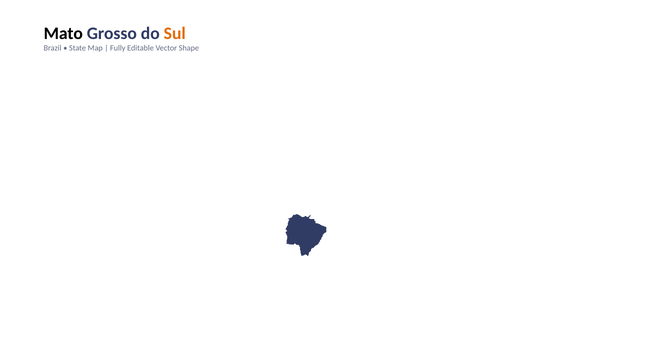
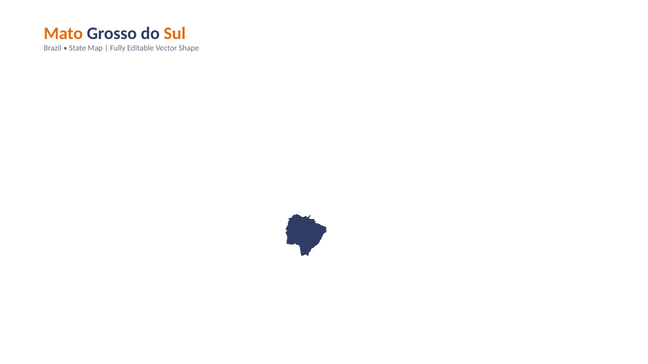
Mato colour: black -> orange
